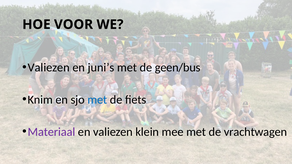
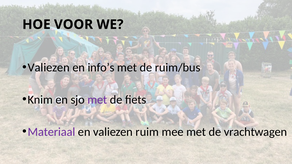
juni’s: juni’s -> info’s
geen/bus: geen/bus -> ruim/bus
met at (97, 100) colour: blue -> purple
klein: klein -> ruim
